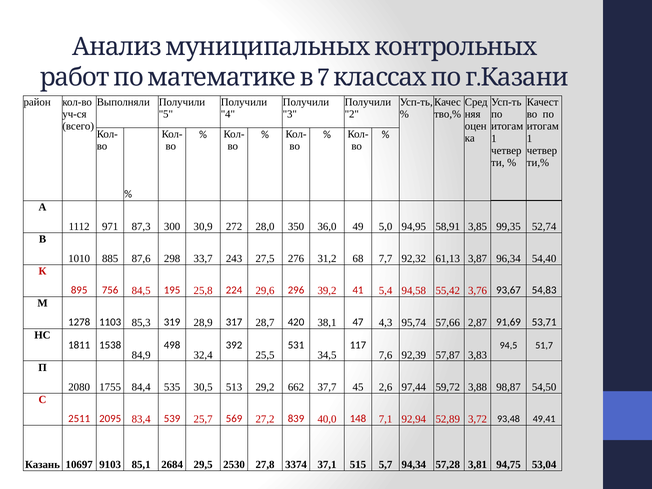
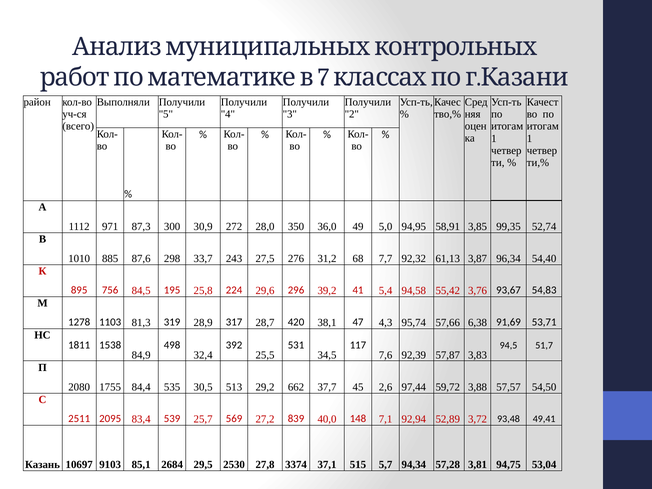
85,3: 85,3 -> 81,3
2,87: 2,87 -> 6,38
98,87: 98,87 -> 57,57
